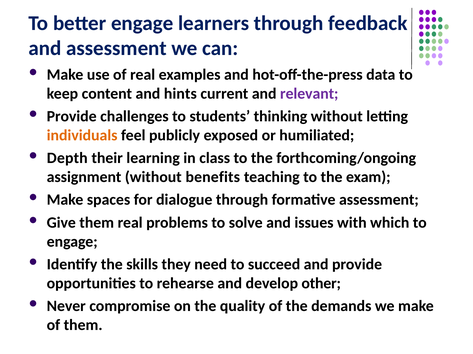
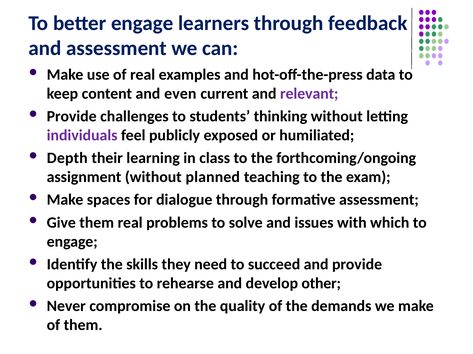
hints: hints -> even
individuals colour: orange -> purple
benefits: benefits -> planned
